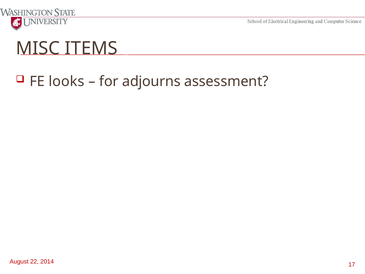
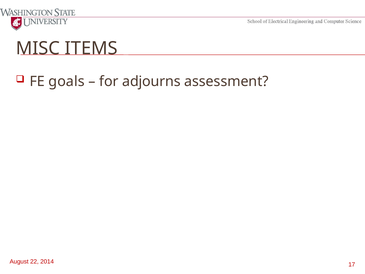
looks: looks -> goals
